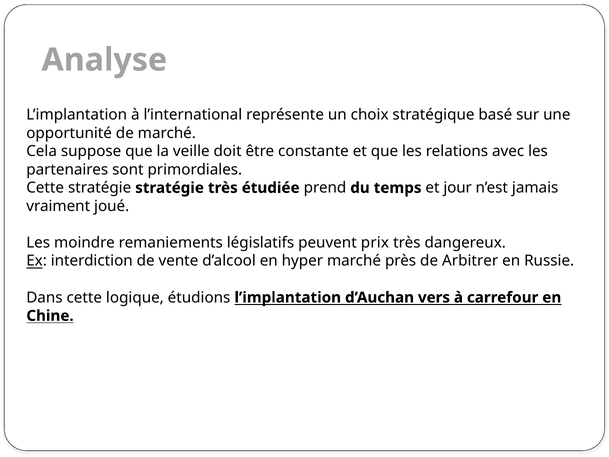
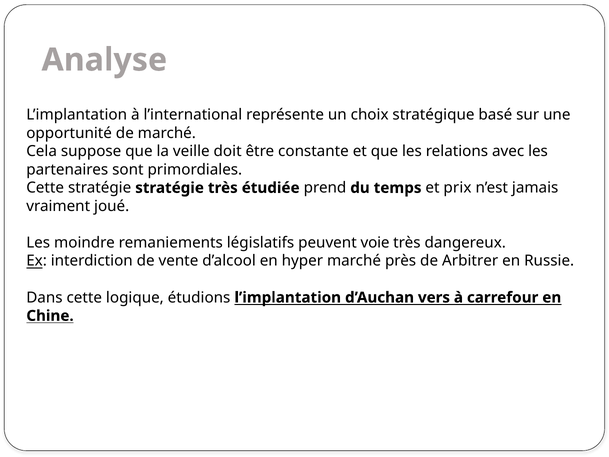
jour: jour -> prix
prix: prix -> voie
